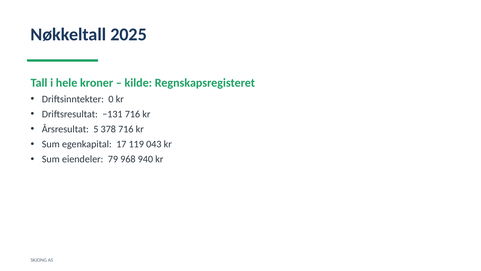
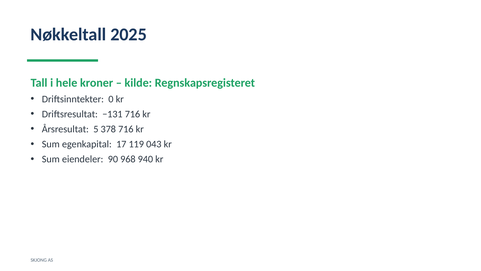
79: 79 -> 90
